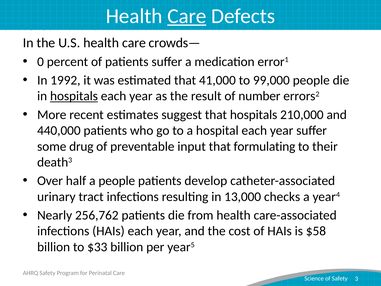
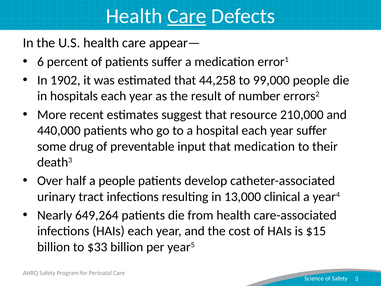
crowds—: crowds— -> appear—
0: 0 -> 6
1992: 1992 -> 1902
41,000: 41,000 -> 44,258
hospitals at (74, 96) underline: present -> none
that hospitals: hospitals -> resource
that formulating: formulating -> medication
checks: checks -> clinical
256,762: 256,762 -> 649,264
$58: $58 -> $15
